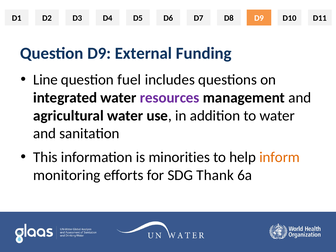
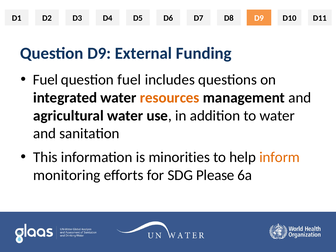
Line at (45, 80): Line -> Fuel
resources colour: purple -> orange
Thank: Thank -> Please
